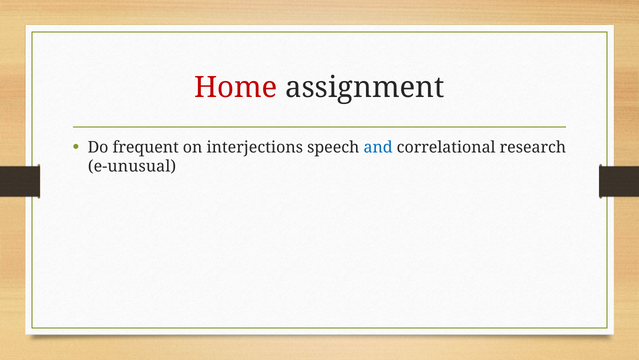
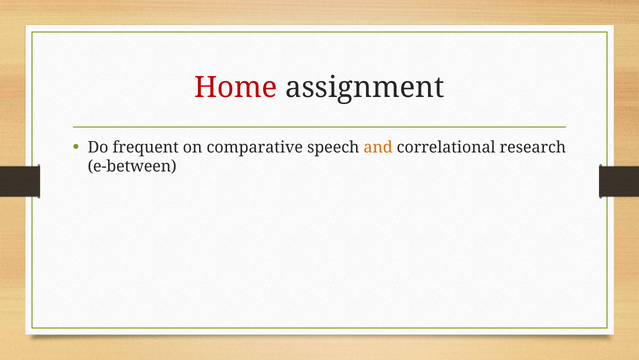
interjections: interjections -> comparative
and colour: blue -> orange
e-unusual: e-unusual -> e-between
